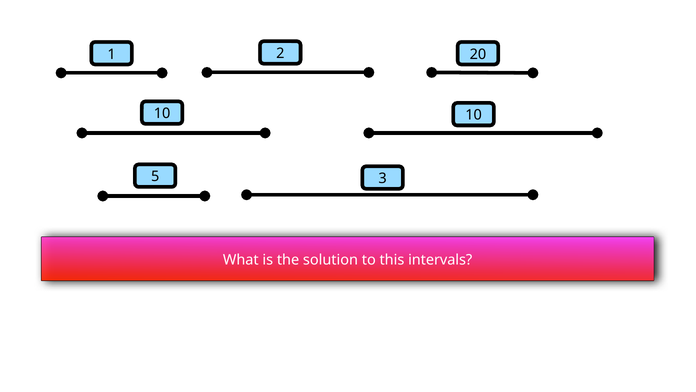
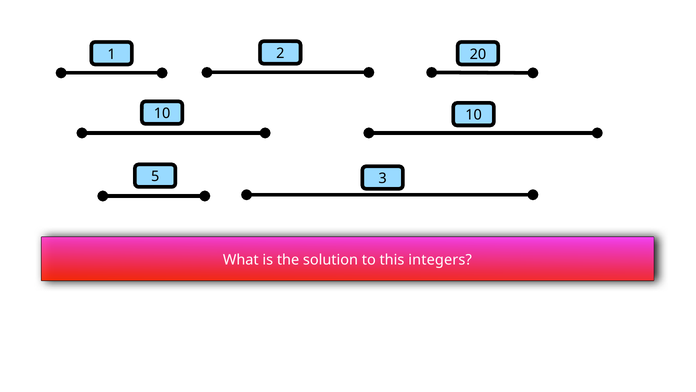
intervals: intervals -> integers
